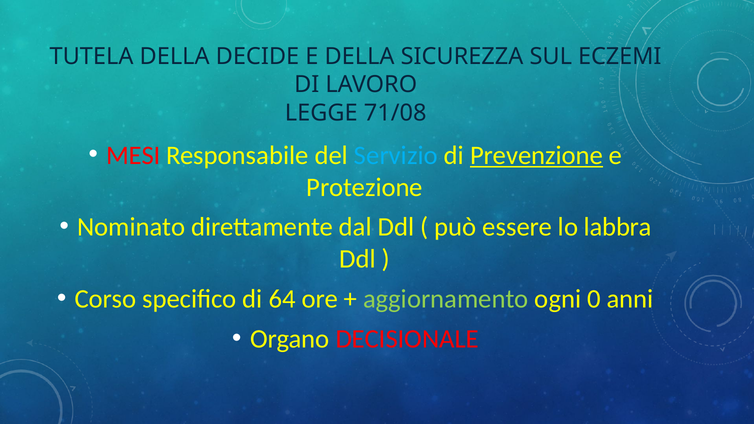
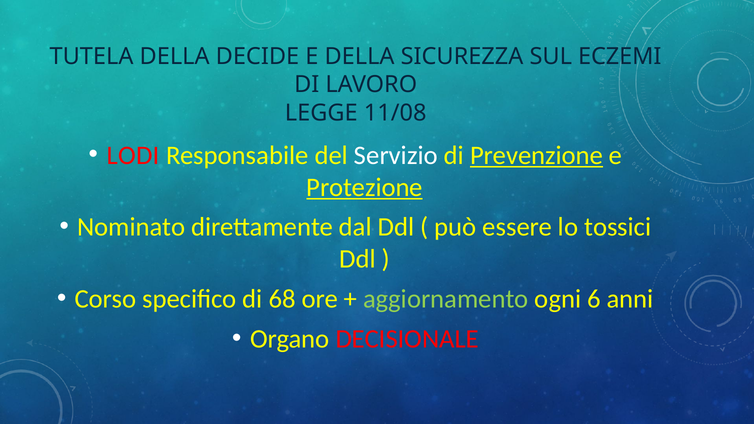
71/08: 71/08 -> 11/08
MESI: MESI -> LODI
Servizio colour: light blue -> white
Protezione underline: none -> present
labbra: labbra -> tossici
64: 64 -> 68
0: 0 -> 6
